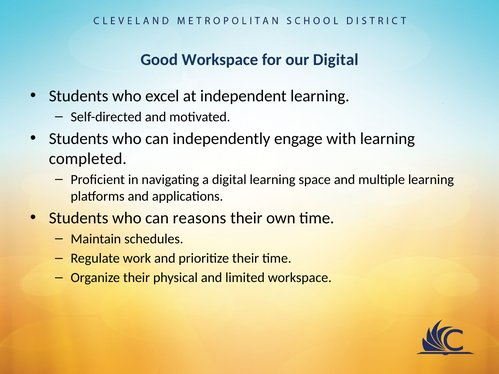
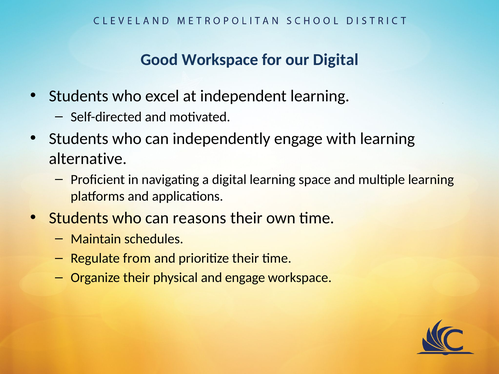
completed: completed -> alternative
work: work -> from
and limited: limited -> engage
